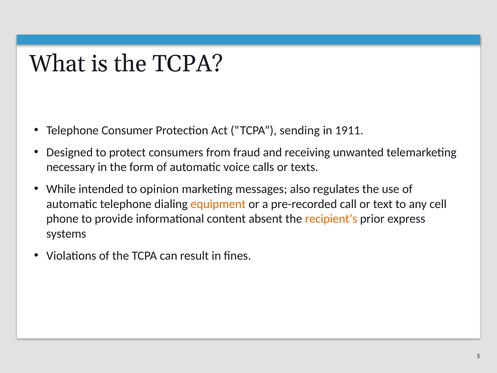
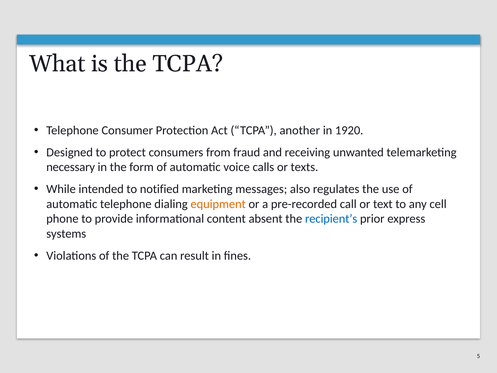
sending: sending -> another
1911: 1911 -> 1920
opinion: opinion -> notified
recipient’s colour: orange -> blue
